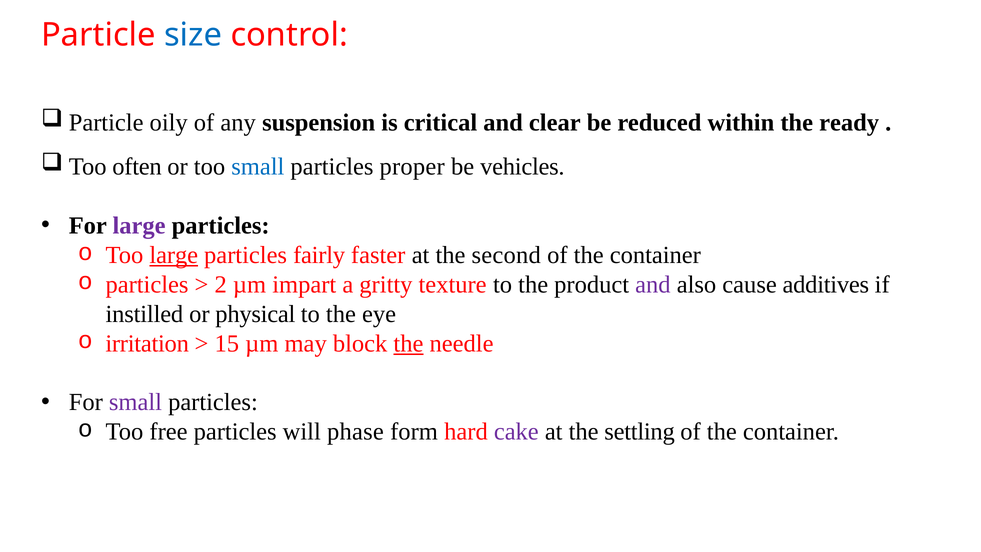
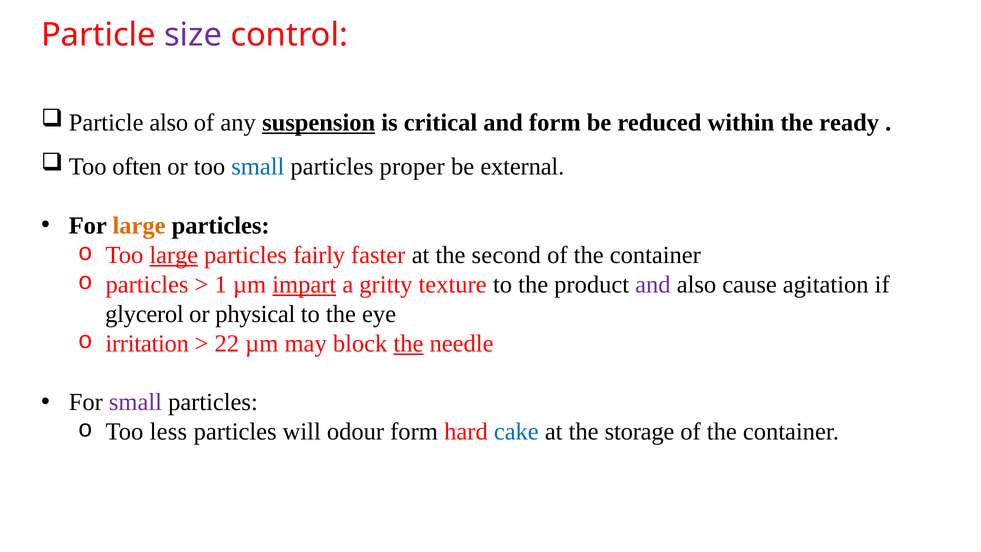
size colour: blue -> purple
oily at (169, 123): oily -> also
suspension underline: none -> present
and clear: clear -> form
vehicles: vehicles -> external
large at (139, 226) colour: purple -> orange
2: 2 -> 1
impart underline: none -> present
additives: additives -> agitation
instilled: instilled -> glycerol
15: 15 -> 22
free: free -> less
phase: phase -> odour
cake colour: purple -> blue
settling: settling -> storage
